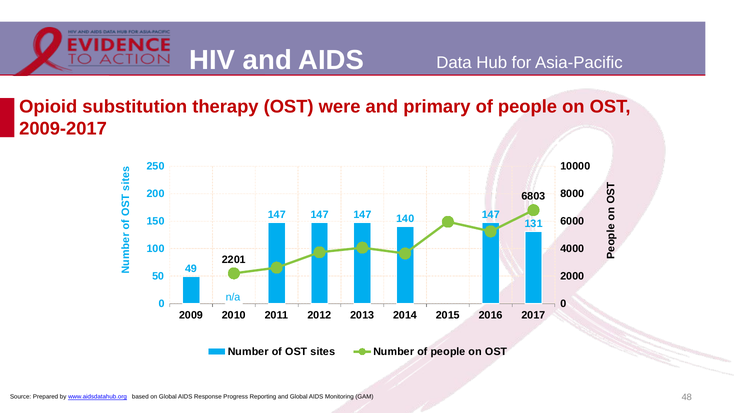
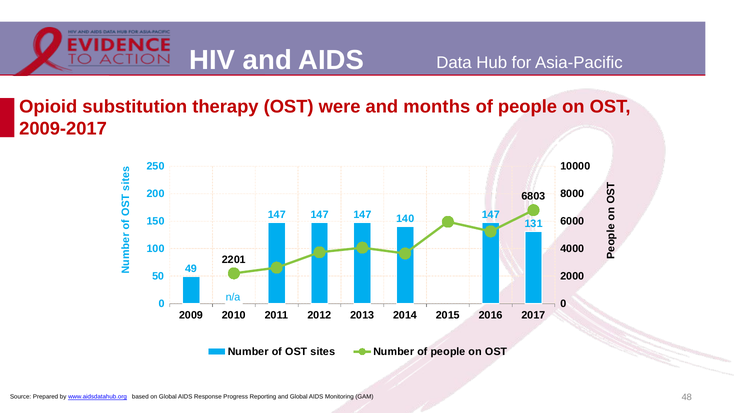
primary: primary -> months
